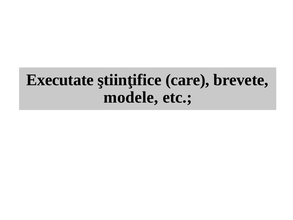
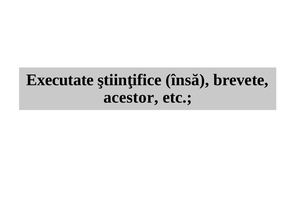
care: care -> însă
modele: modele -> acestor
